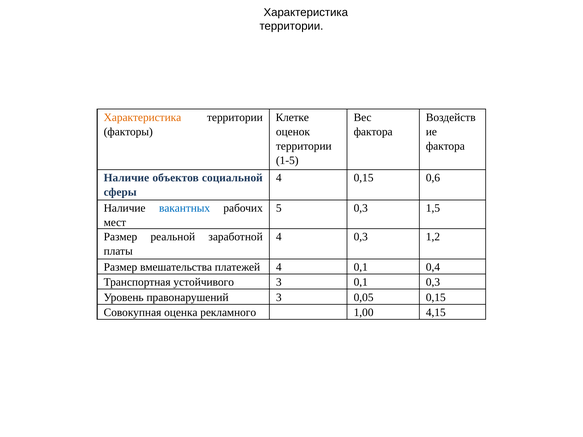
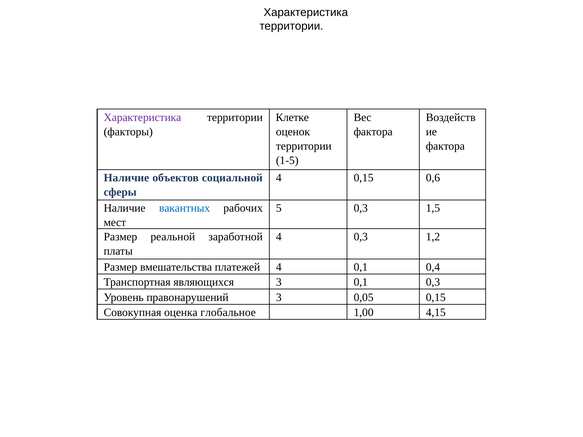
Характеристика at (142, 117) colour: orange -> purple
устойчивого: устойчивого -> являющихся
рекламного: рекламного -> глобальное
